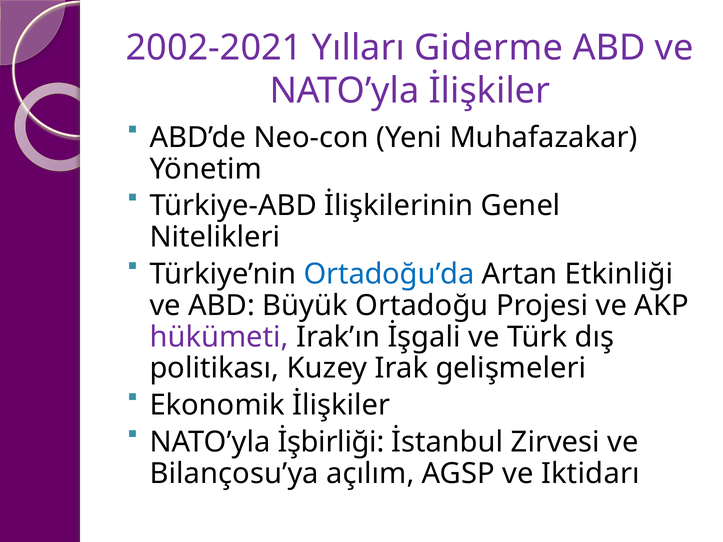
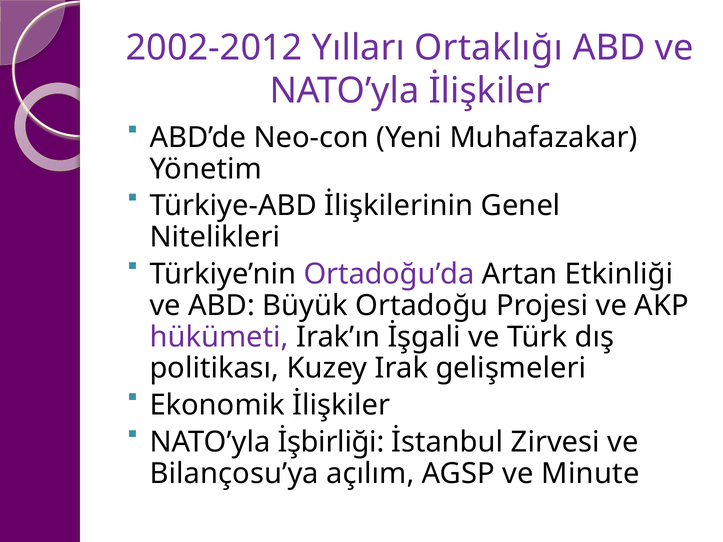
2002-2021: 2002-2021 -> 2002-2012
Giderme: Giderme -> Ortaklığı
Ortadoğu’da colour: blue -> purple
Iktidarı: Iktidarı -> Minute
